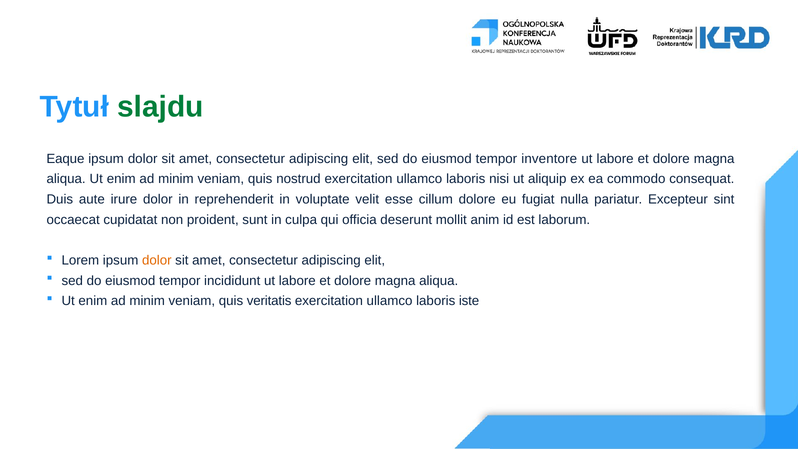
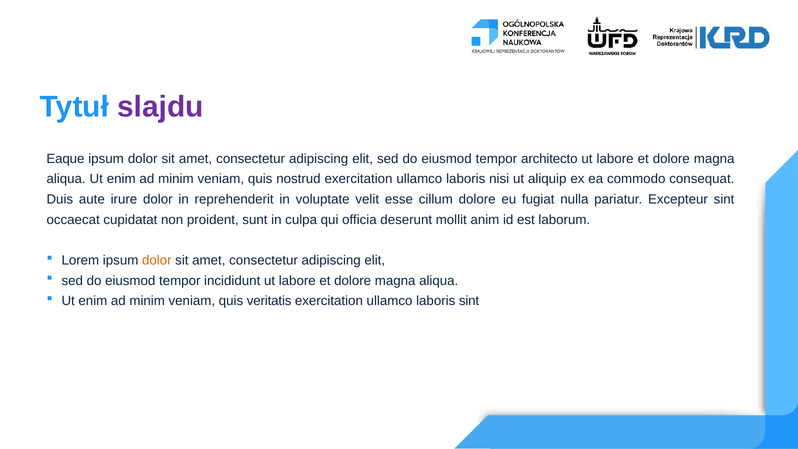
slajdu colour: green -> purple
inventore: inventore -> architecto
laboris iste: iste -> sint
